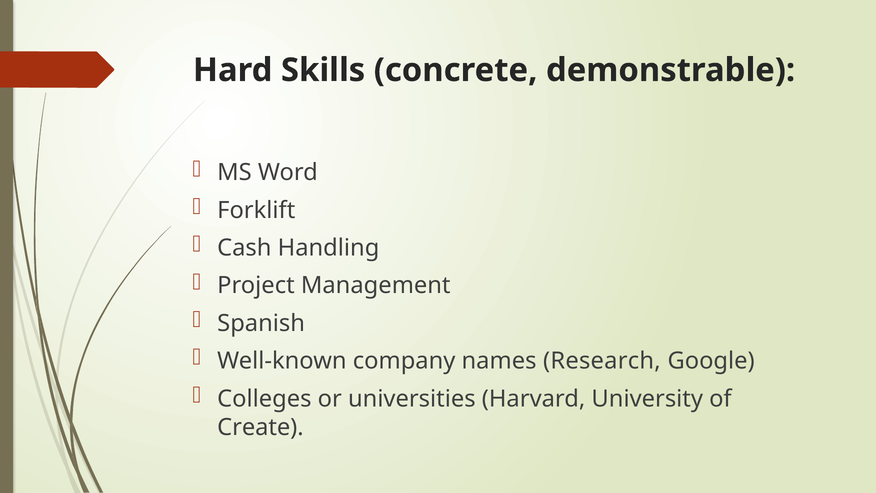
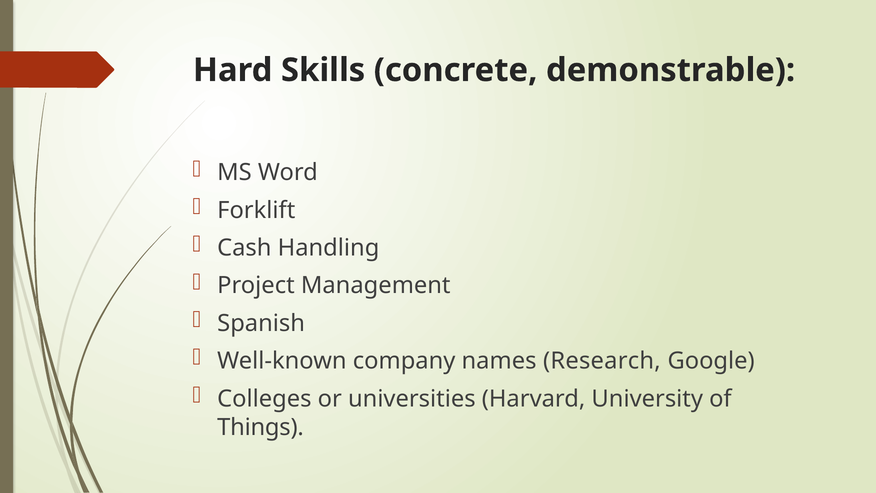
Create: Create -> Things
